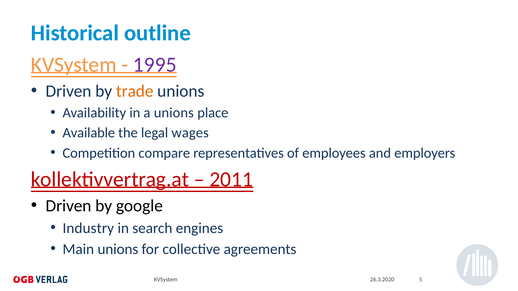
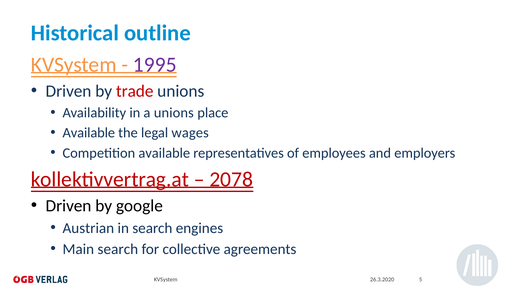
trade colour: orange -> red
Competition compare: compare -> available
2011: 2011 -> 2078
Industry: Industry -> Austrian
Main unions: unions -> search
